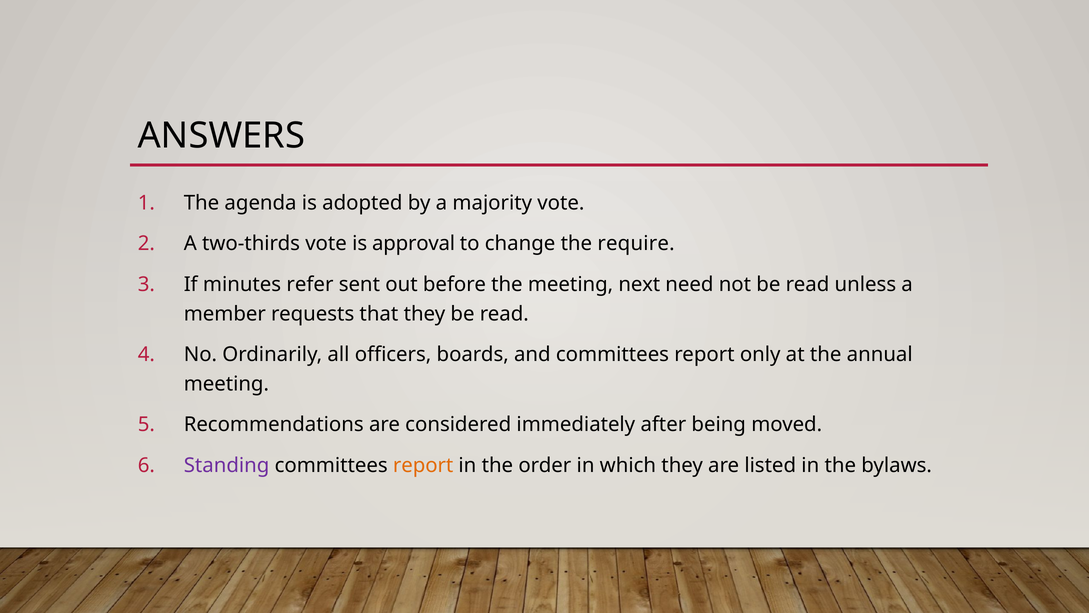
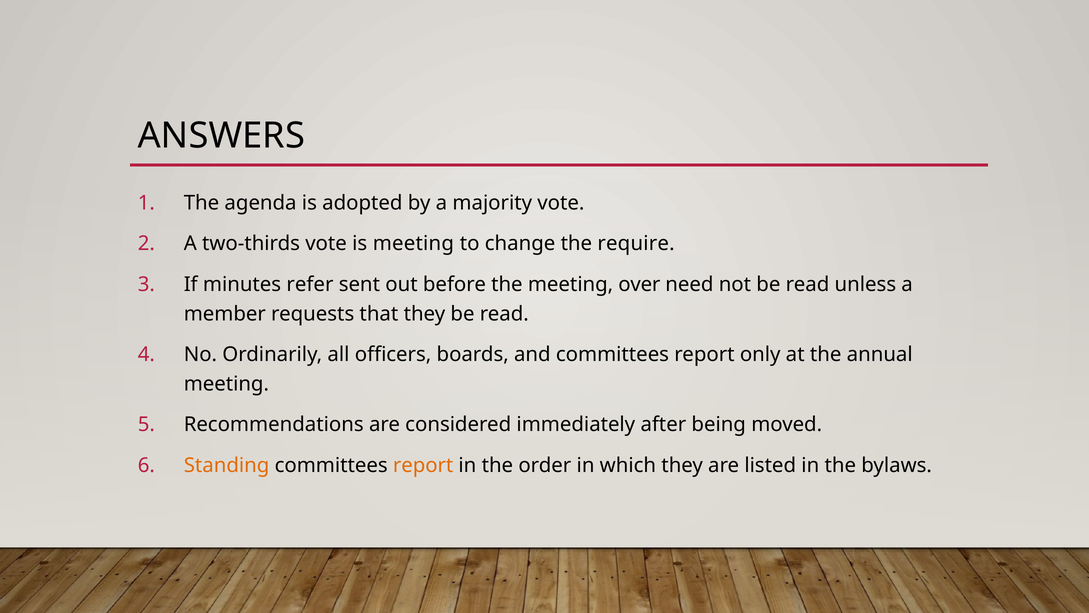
is approval: approval -> meeting
next: next -> over
Standing colour: purple -> orange
